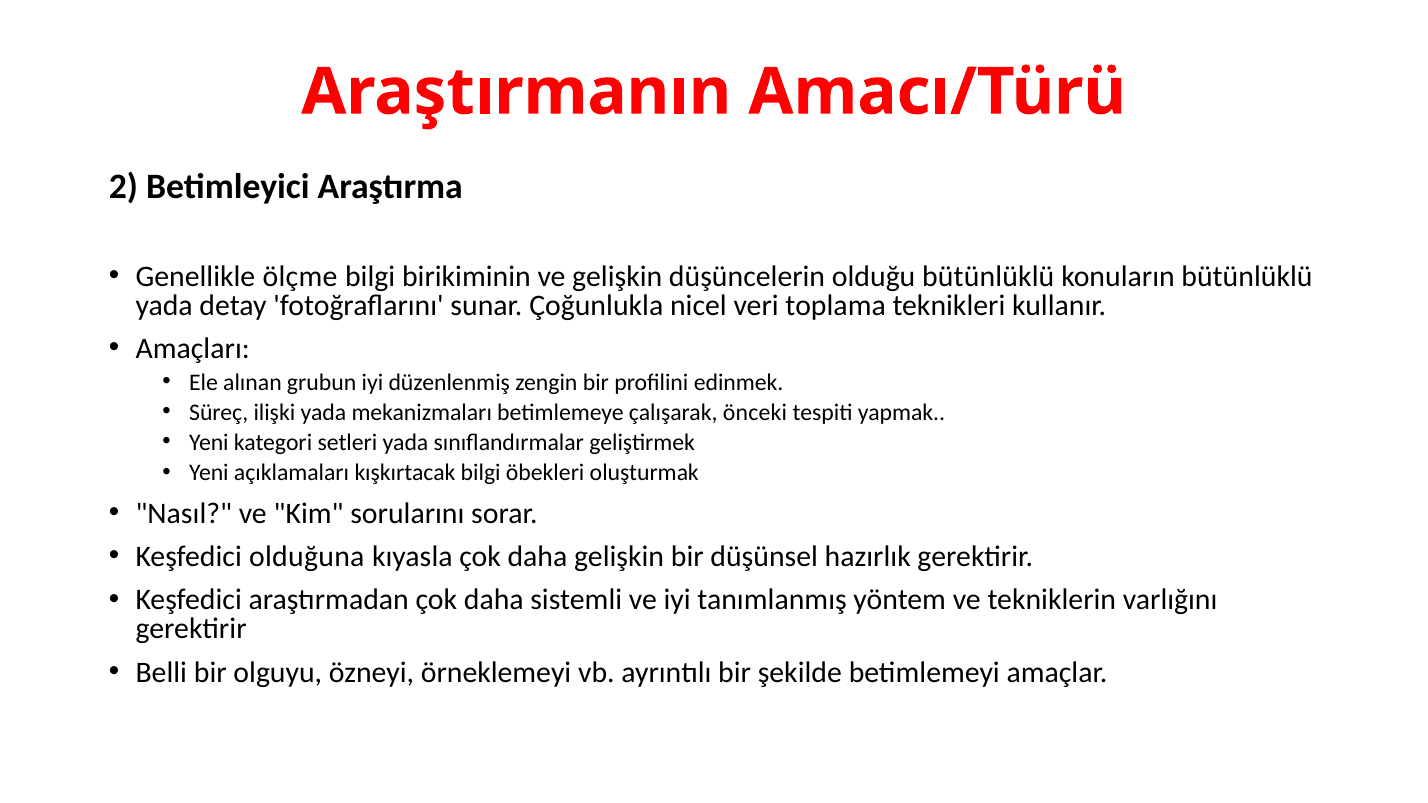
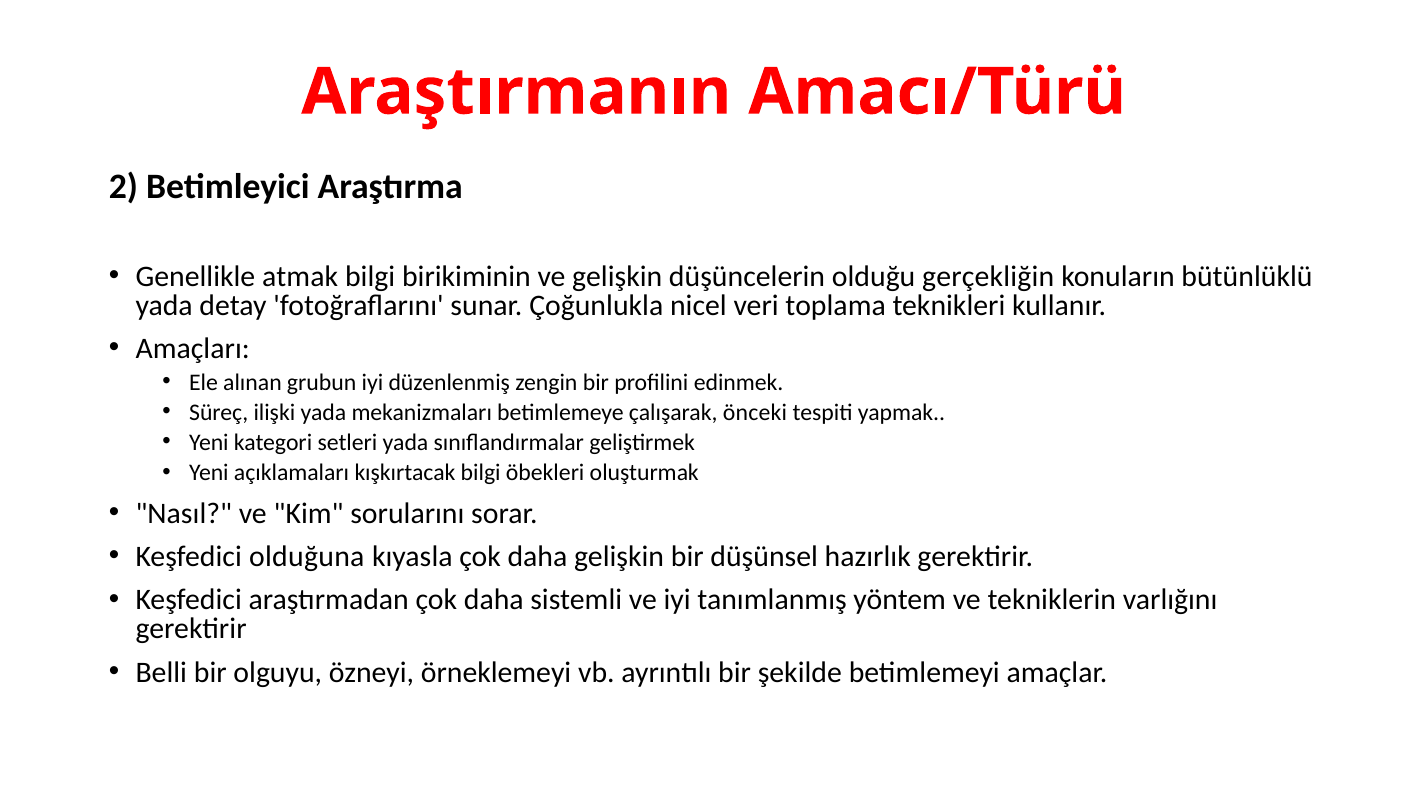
ölçme: ölçme -> atmak
olduğu bütünlüklü: bütünlüklü -> gerçekliğin
